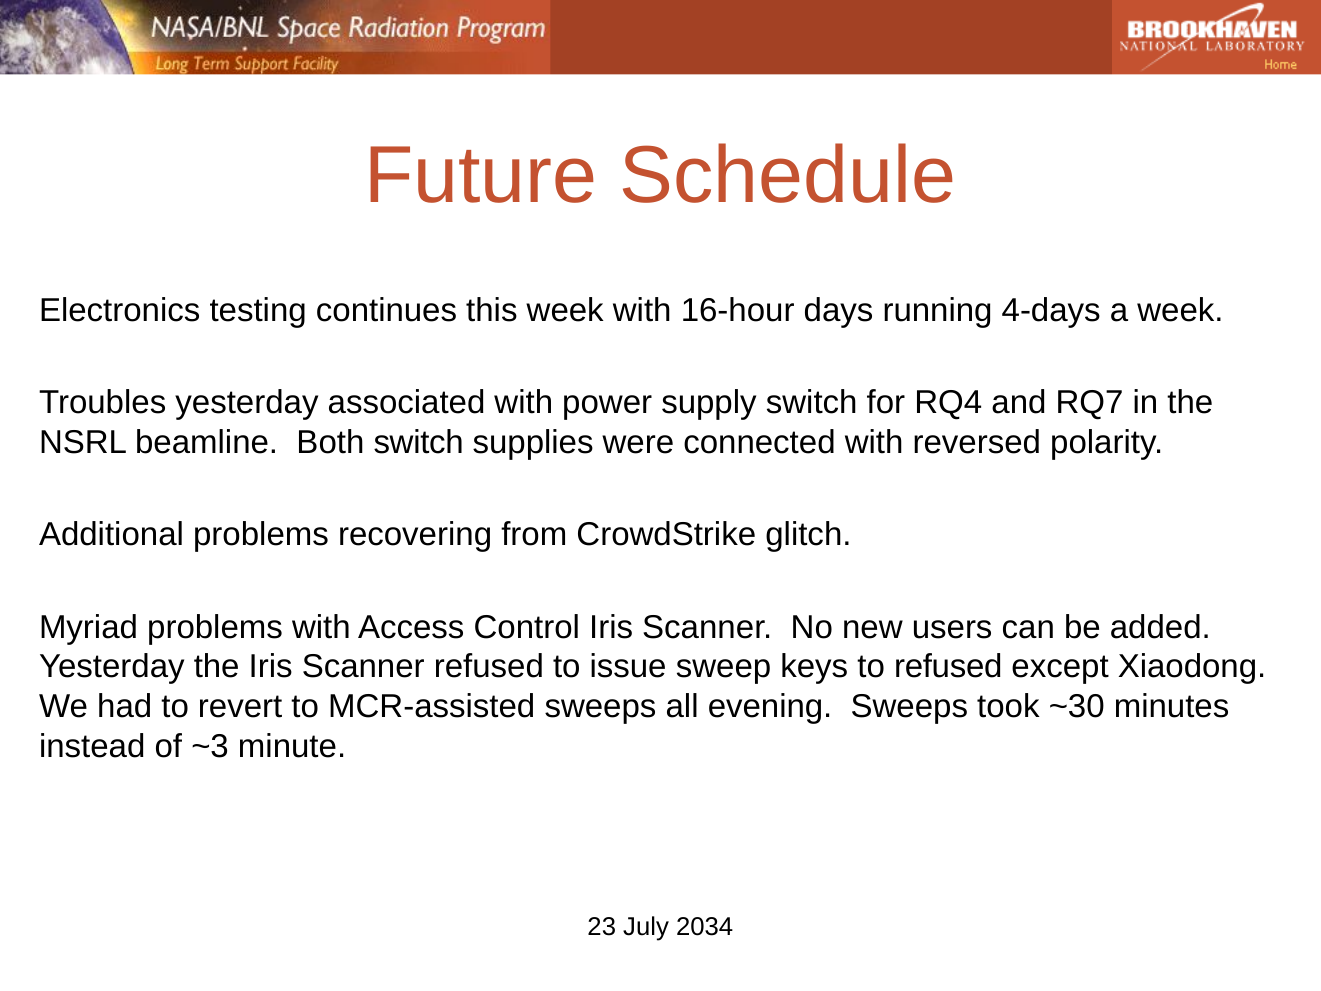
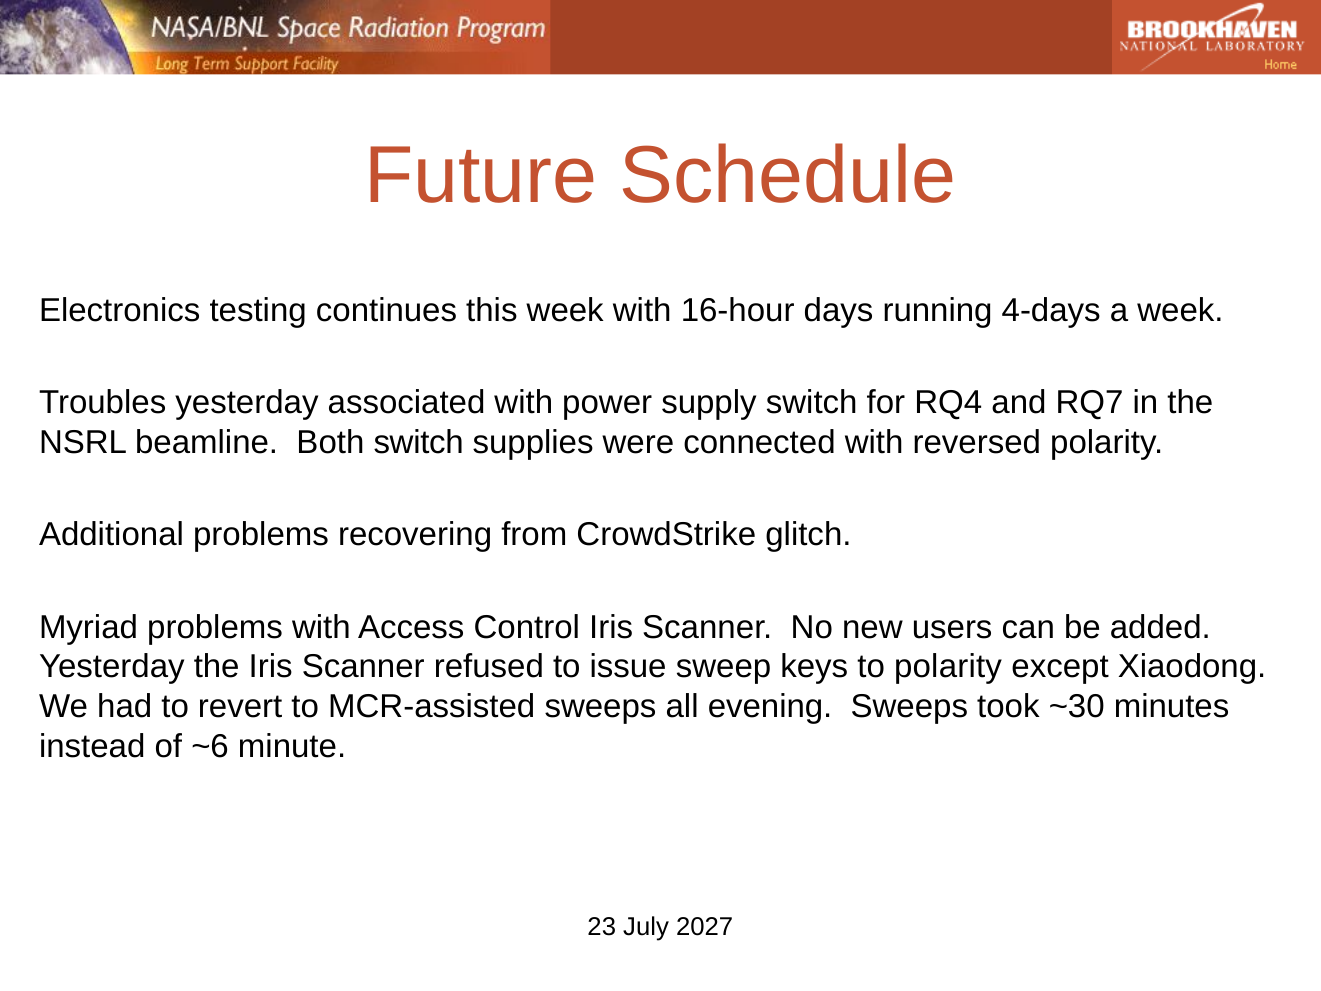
to refused: refused -> polarity
~3: ~3 -> ~6
2034: 2034 -> 2027
